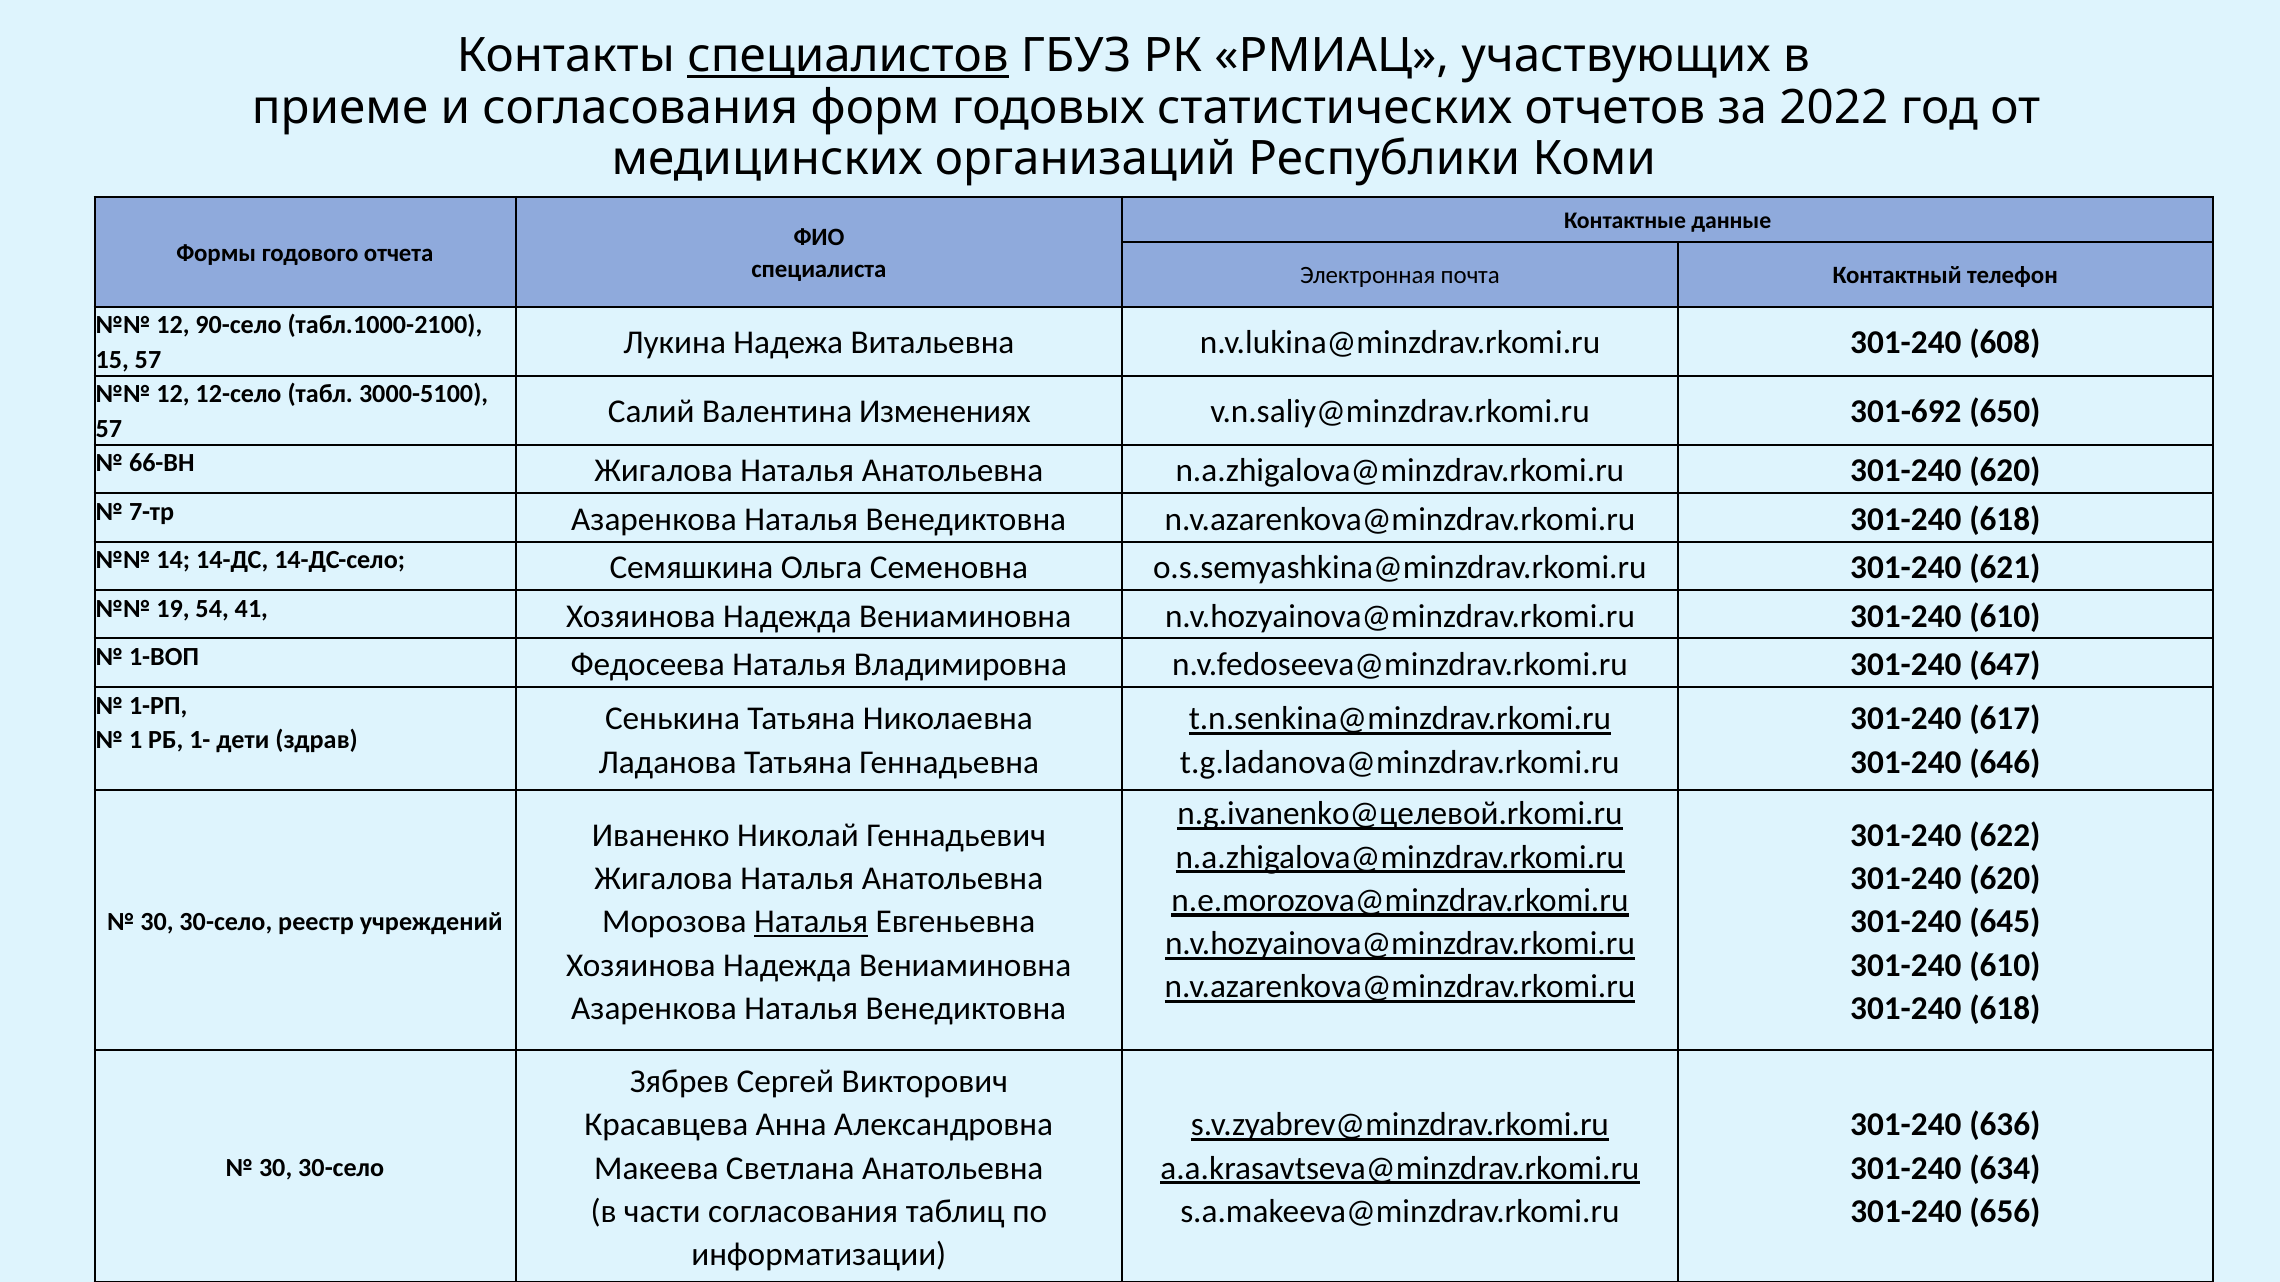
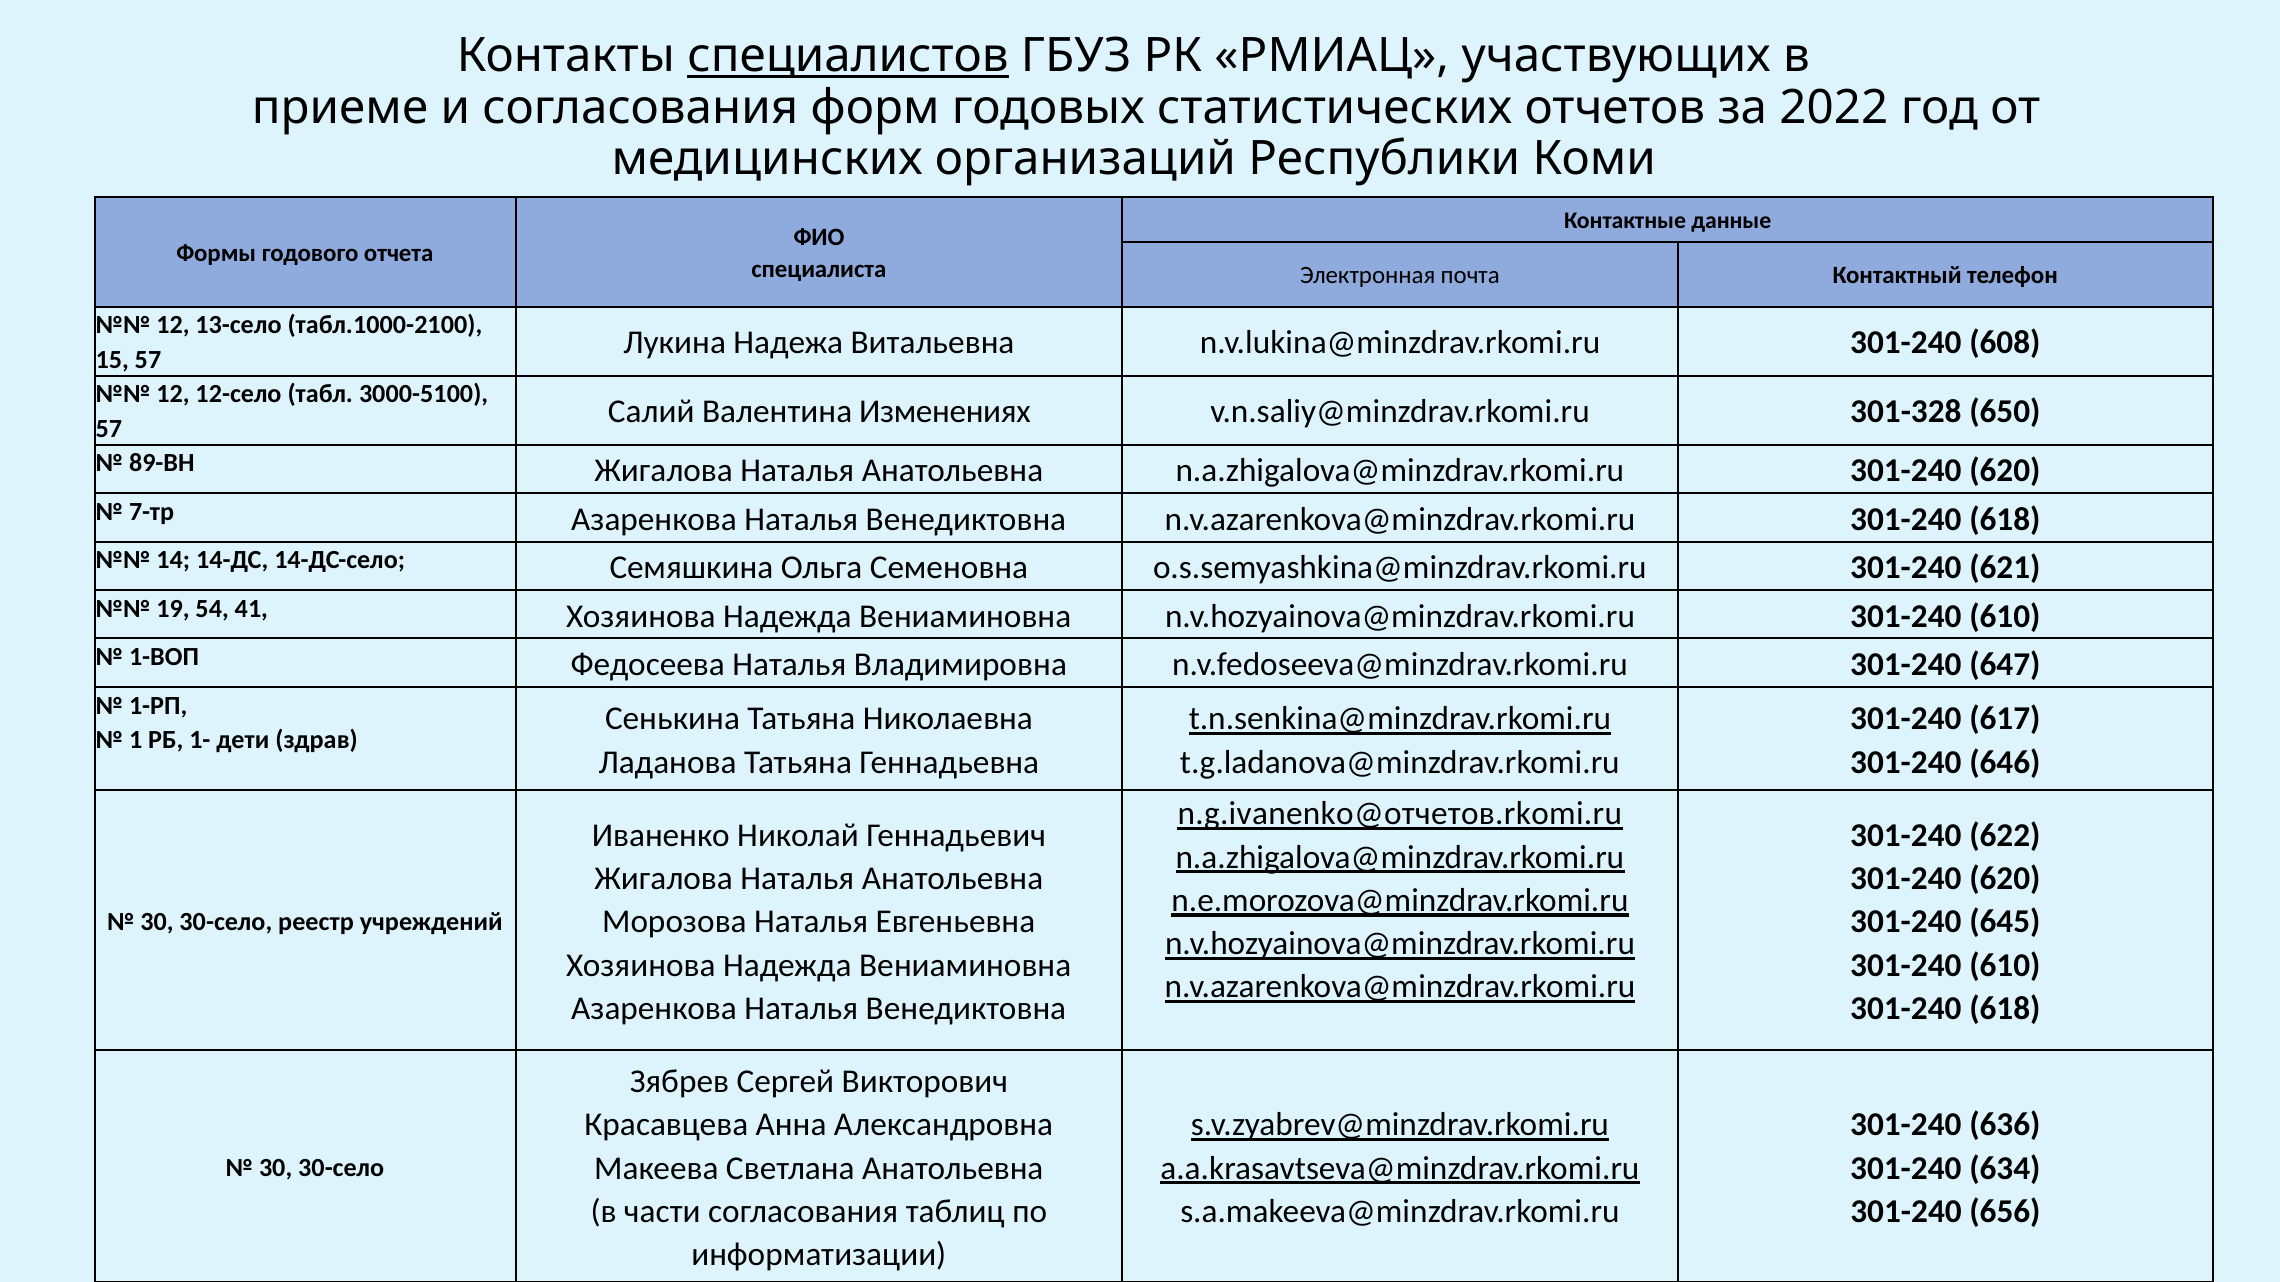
90-село: 90-село -> 13-село
301-692: 301-692 -> 301-328
66-ВН: 66-ВН -> 89-ВН
n.g.ivanenko@целевой.rkomi.ru: n.g.ivanenko@целевой.rkomi.ru -> n.g.ivanenko@отчетов.rkomi.ru
Наталья at (811, 922) underline: present -> none
